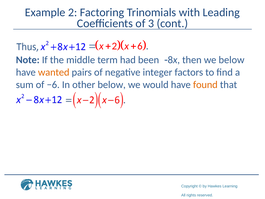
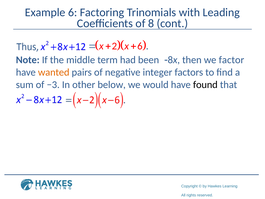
Example 2: 2 -> 6
3: 3 -> 8
we below: below -> factor
−6: −6 -> −3
found colour: orange -> black
